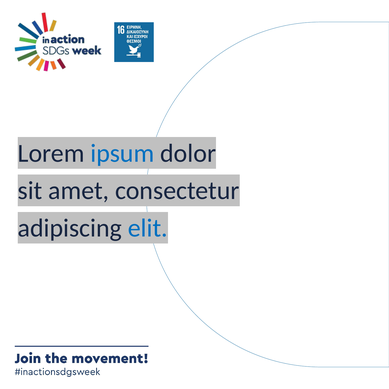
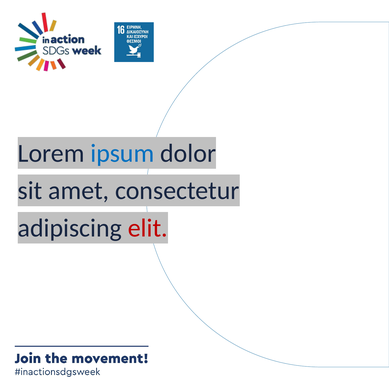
elit colour: blue -> red
